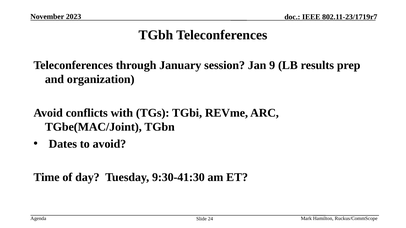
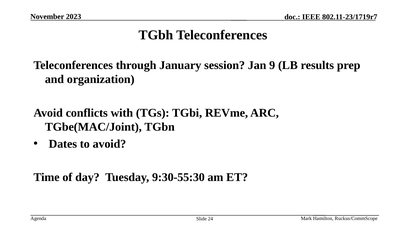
9:30-41:30: 9:30-41:30 -> 9:30-55:30
